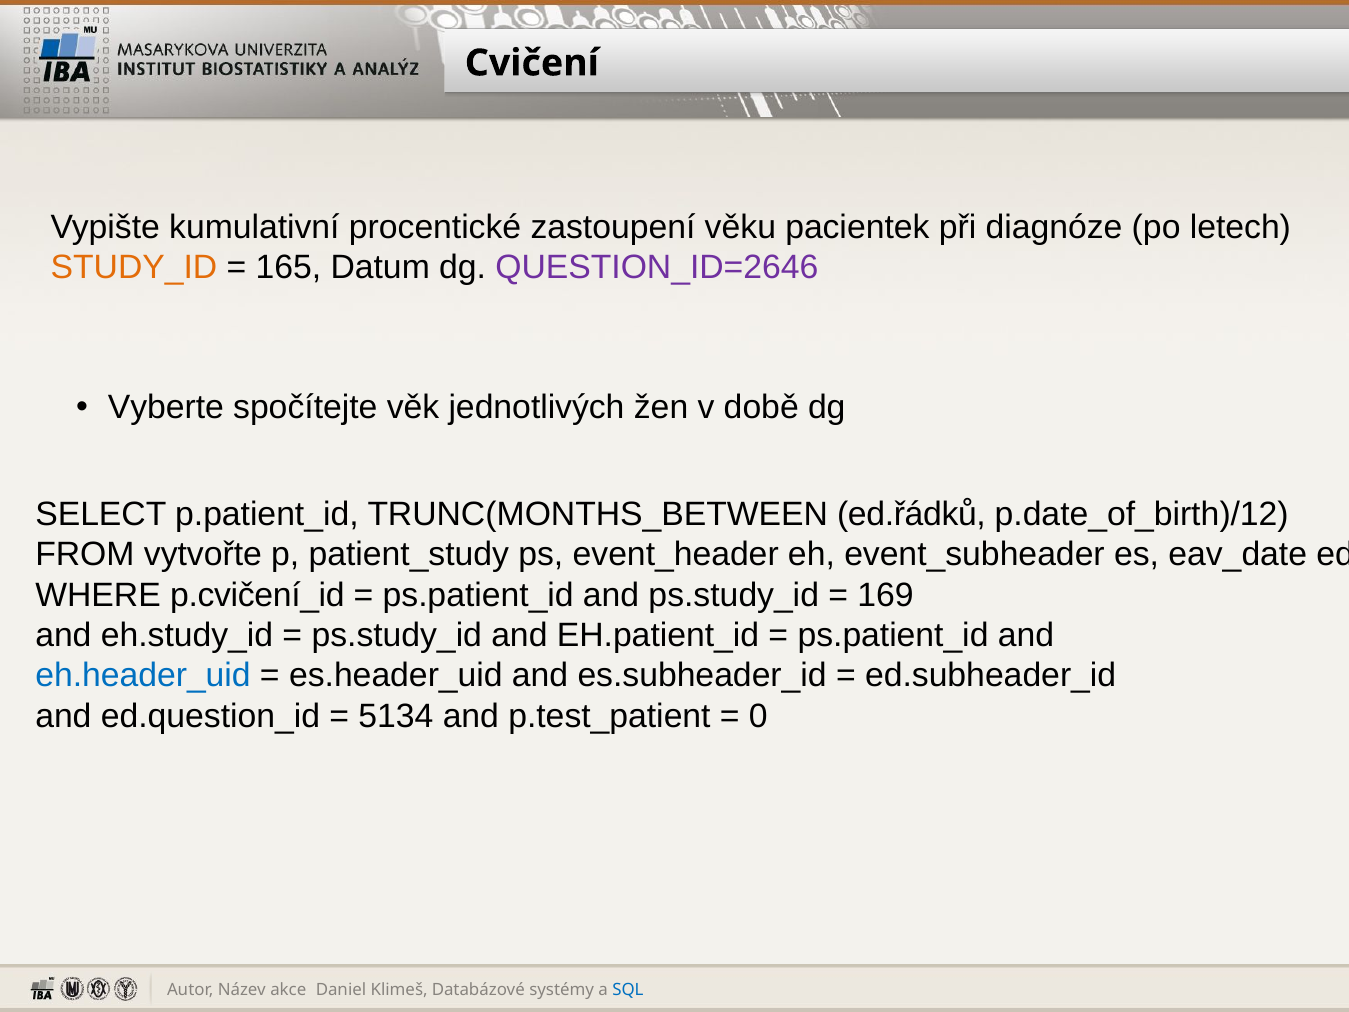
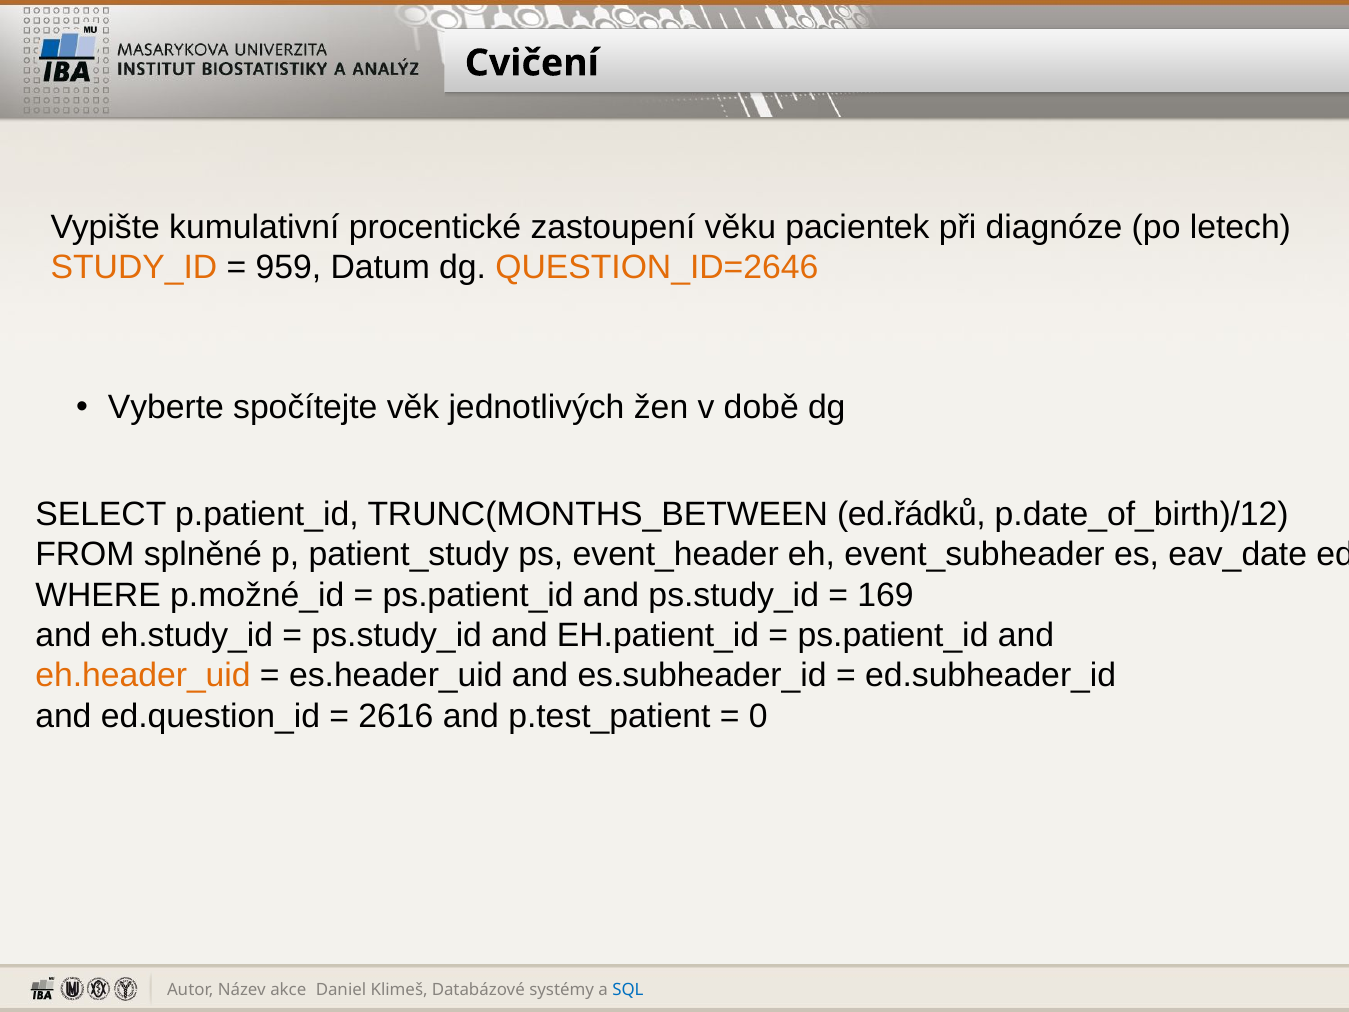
165: 165 -> 959
QUESTION_ID=2646 colour: purple -> orange
vytvořte: vytvořte -> splněné
p.cvičení_id: p.cvičení_id -> p.možné_id
eh.header_uid colour: blue -> orange
5134: 5134 -> 2616
